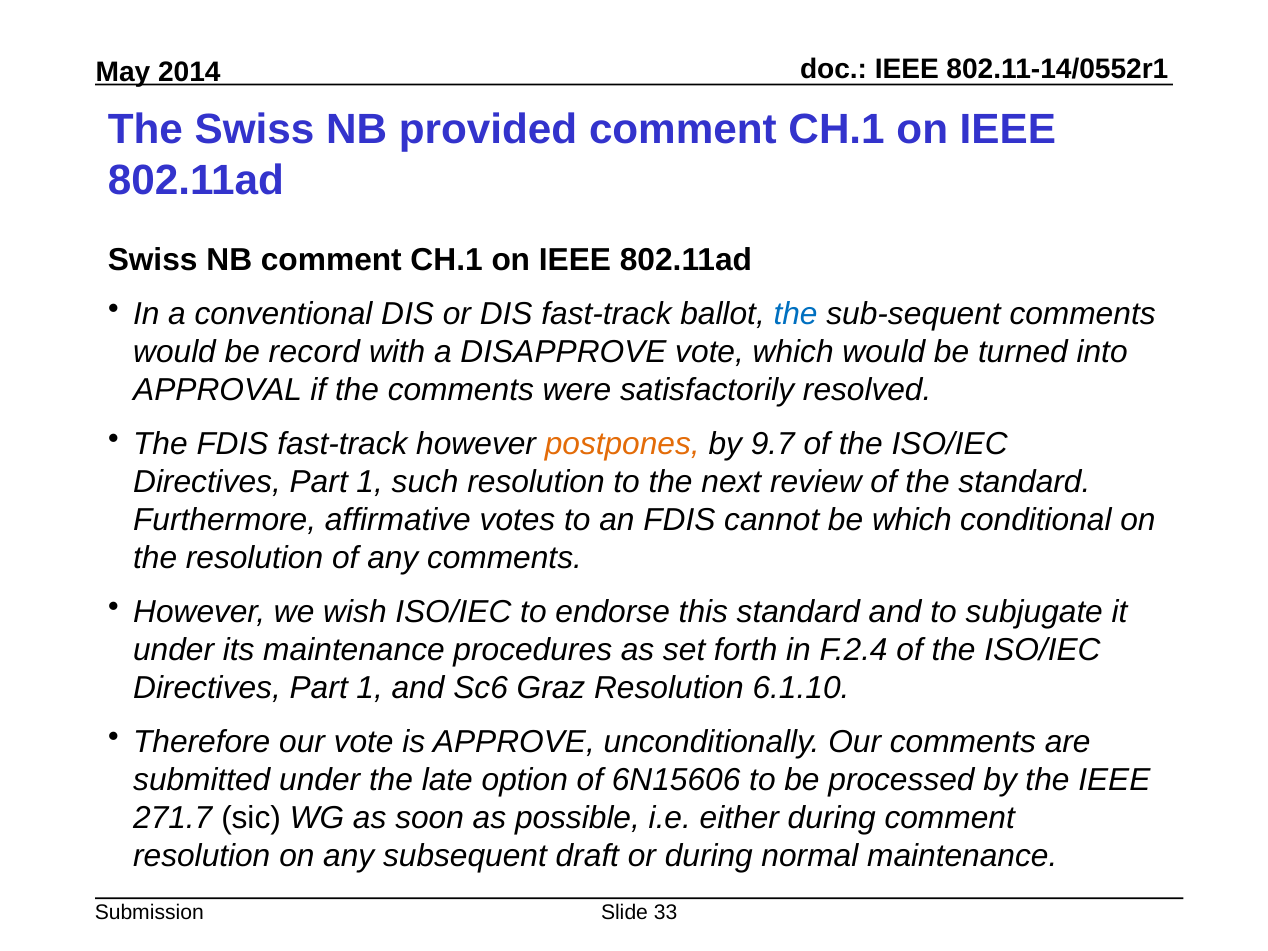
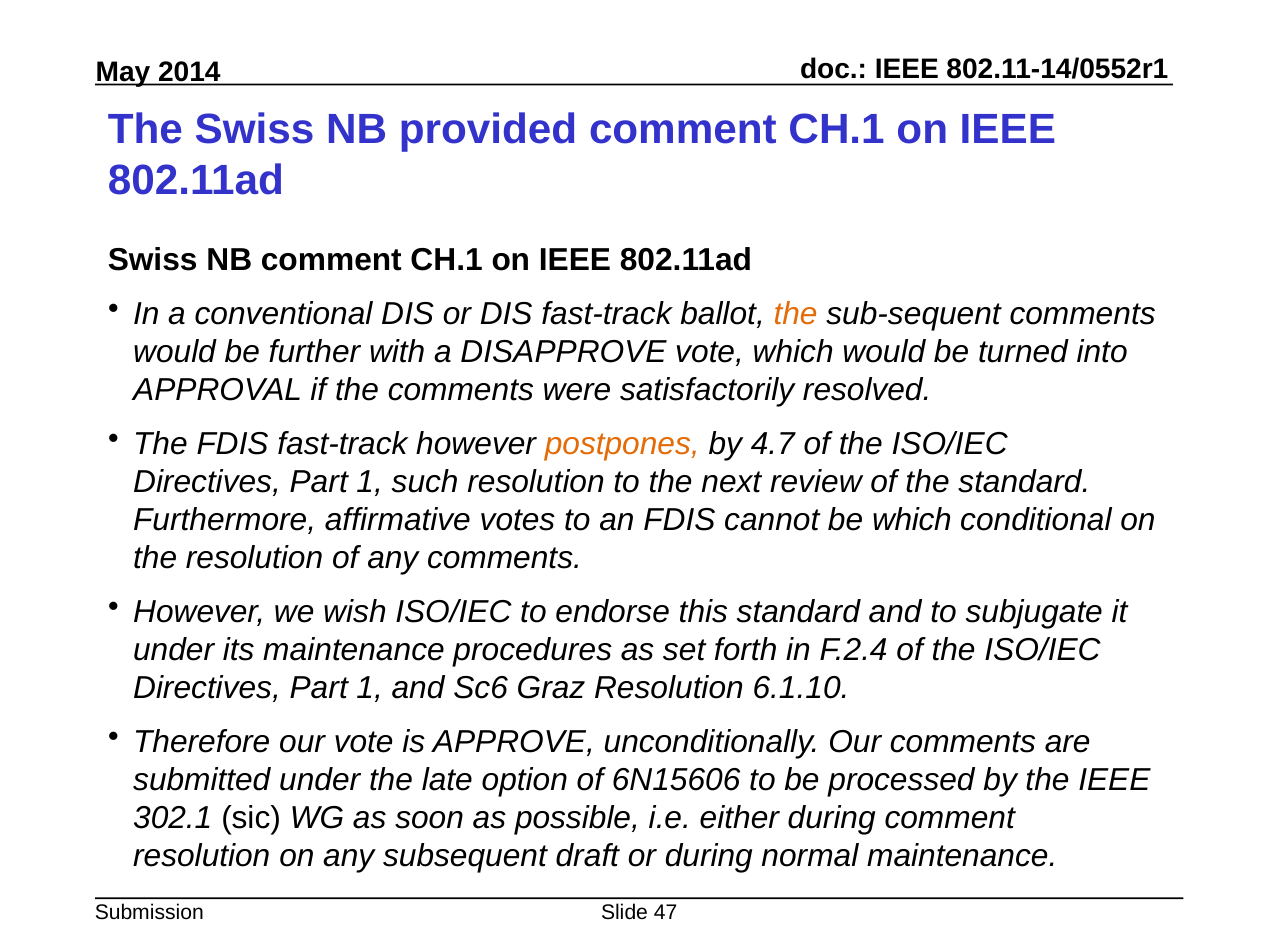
the at (796, 314) colour: blue -> orange
record: record -> further
9.7: 9.7 -> 4.7
271.7: 271.7 -> 302.1
33: 33 -> 47
